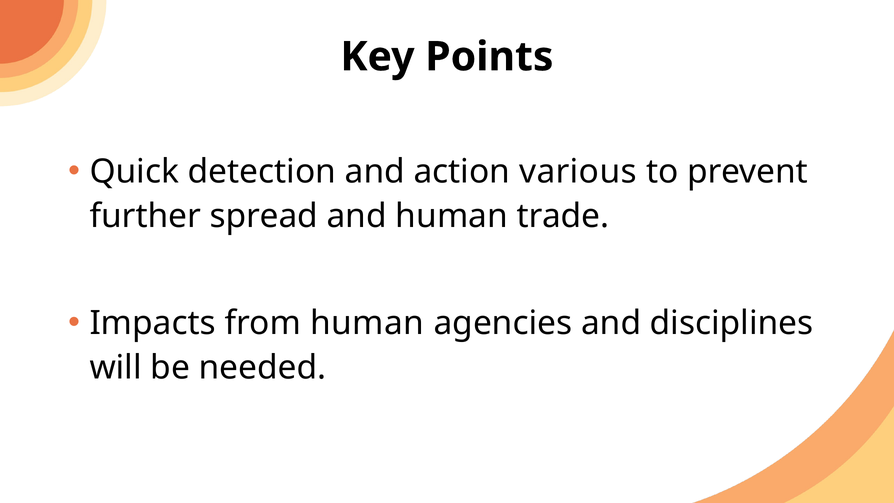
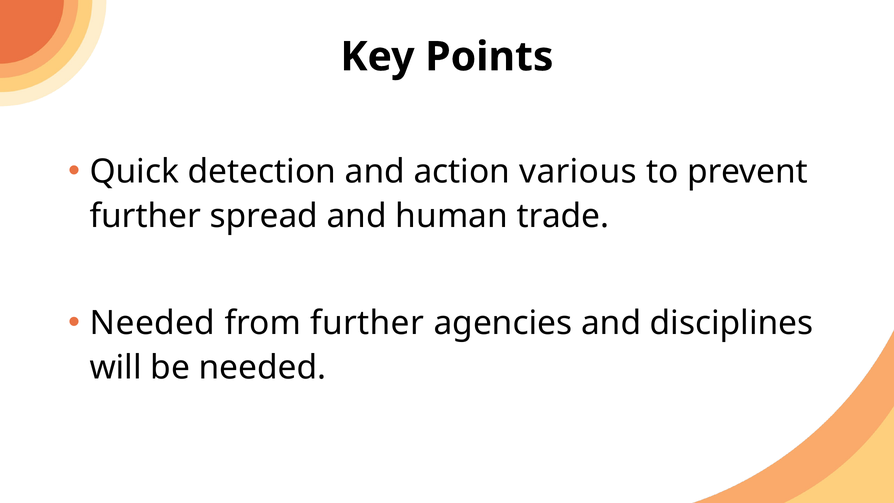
Impacts at (153, 323): Impacts -> Needed
from human: human -> further
